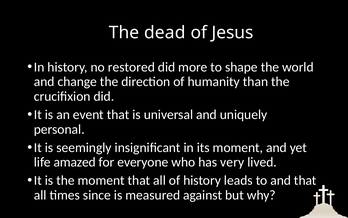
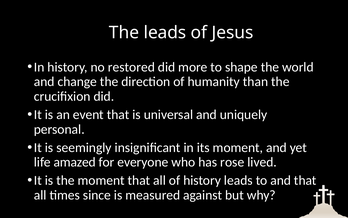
The dead: dead -> leads
very: very -> rose
